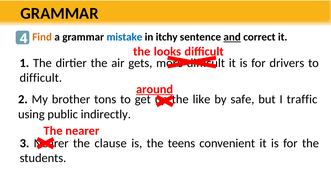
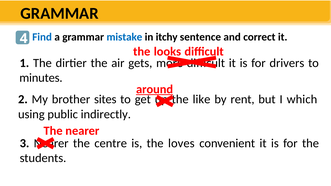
Find colour: orange -> blue
and underline: present -> none
difficult at (41, 78): difficult -> minutes
tons: tons -> sites
safe: safe -> rent
traffic: traffic -> which
clause: clause -> centre
teens: teens -> loves
